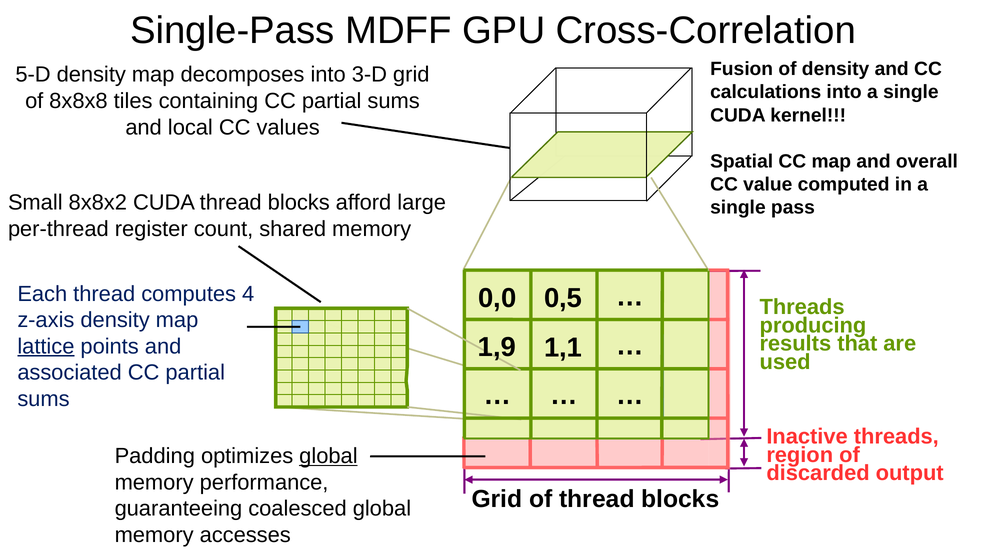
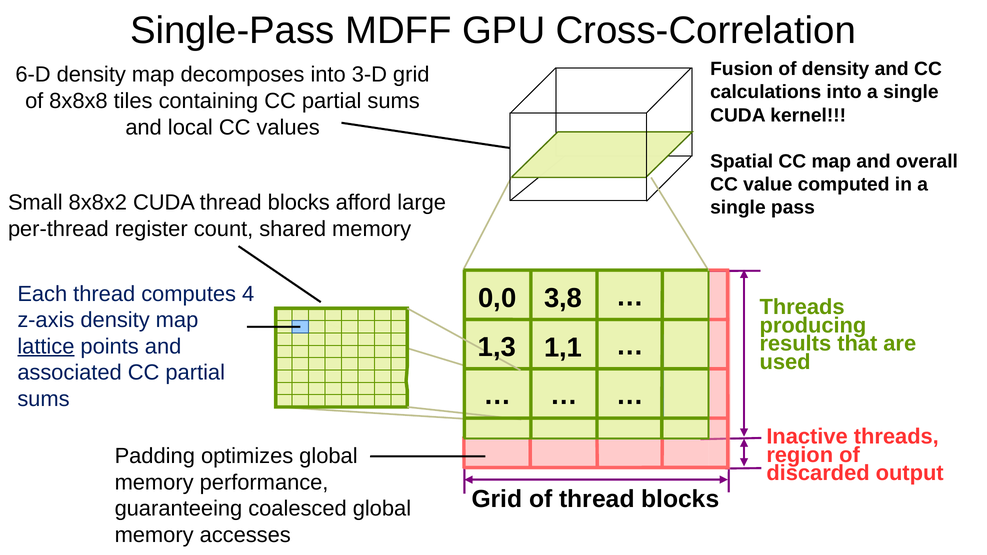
5-D: 5-D -> 6-D
0,5: 0,5 -> 3,8
1,9: 1,9 -> 1,3
global at (328, 456) underline: present -> none
